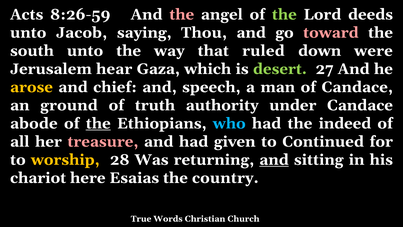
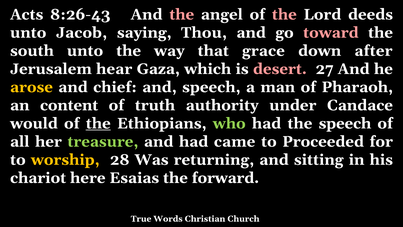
8:26-59: 8:26-59 -> 8:26-43
the at (284, 14) colour: light green -> pink
ruled: ruled -> grace
were: were -> after
desert colour: light green -> pink
of Candace: Candace -> Pharaoh
ground: ground -> content
abode: abode -> would
who colour: light blue -> light green
the indeed: indeed -> speech
treasure colour: pink -> light green
given: given -> came
Continued: Continued -> Proceeded
and at (274, 160) underline: present -> none
country: country -> forward
